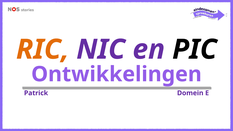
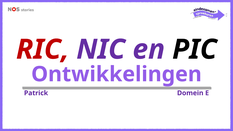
RIC colour: orange -> red
